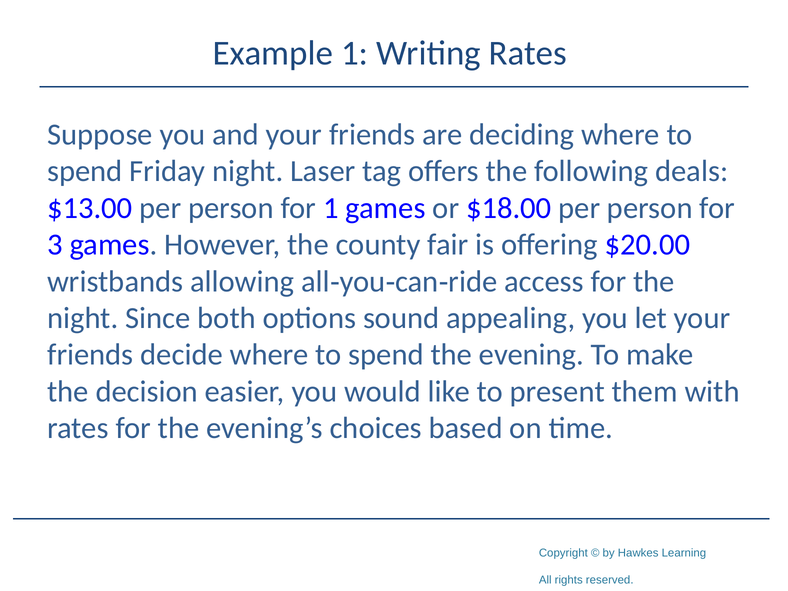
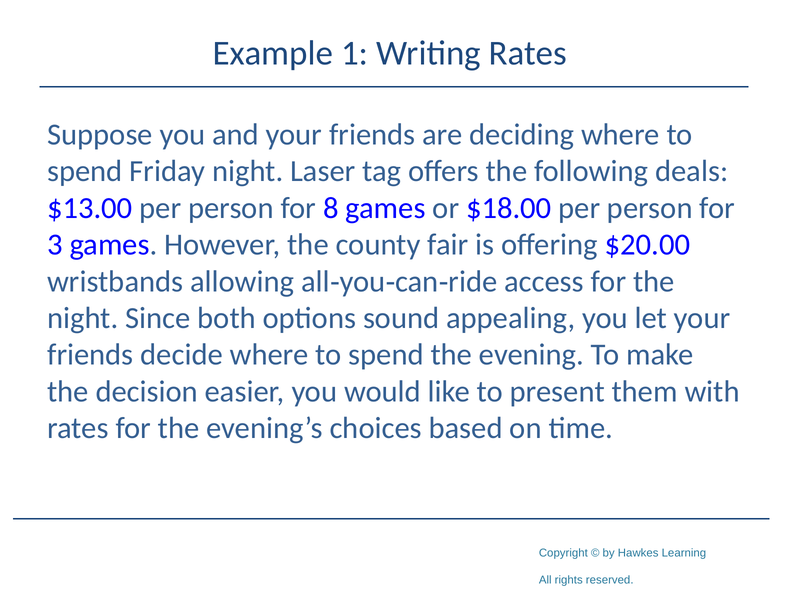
for 1: 1 -> 8
